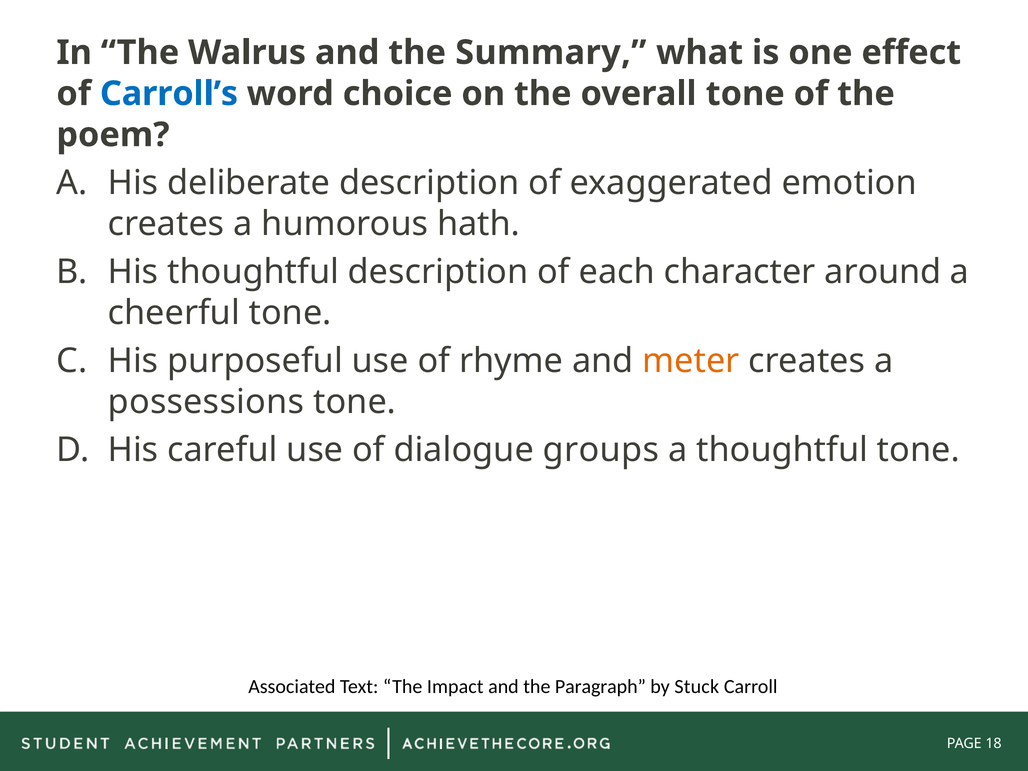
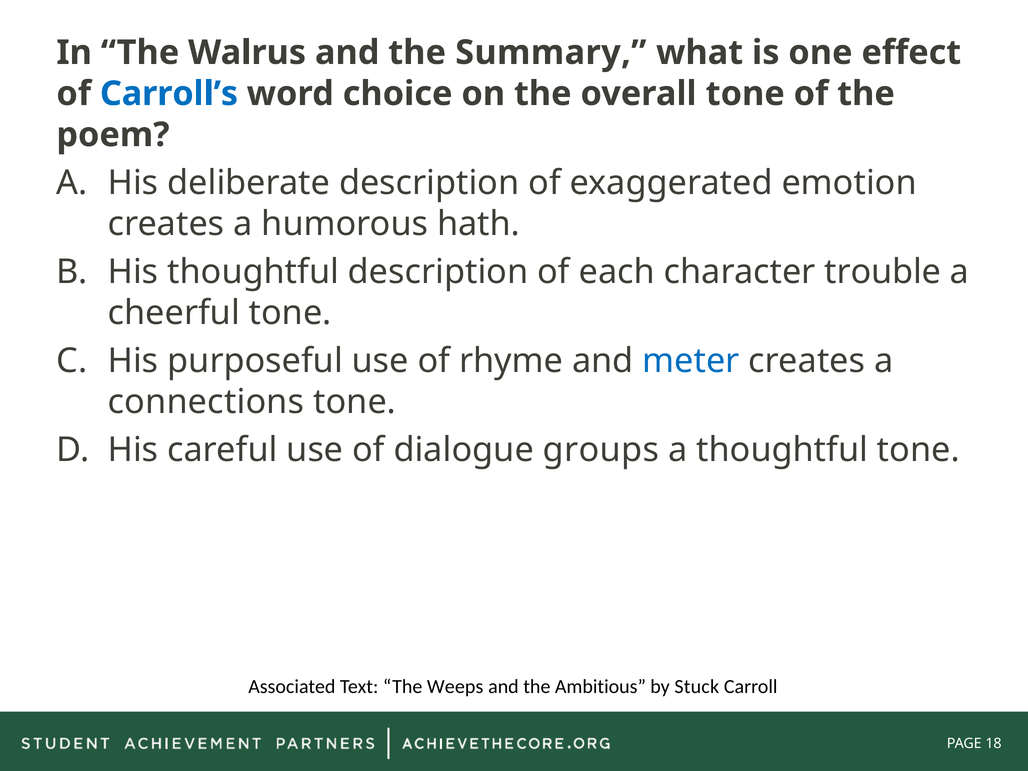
around: around -> trouble
meter colour: orange -> blue
possessions: possessions -> connections
Impact: Impact -> Weeps
Paragraph: Paragraph -> Ambitious
